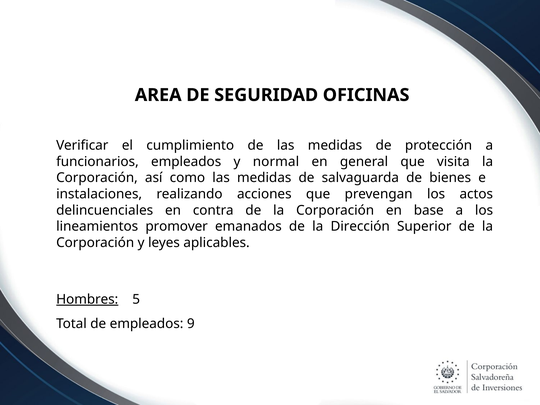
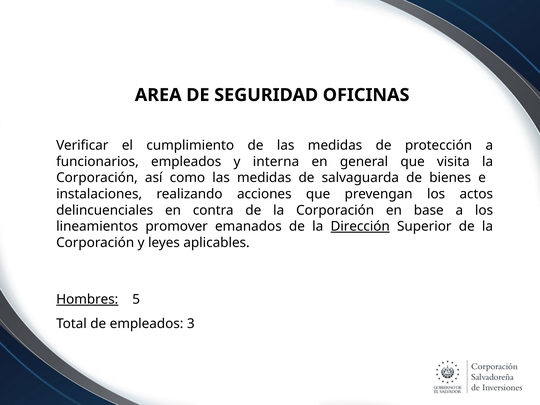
normal: normal -> interna
Dirección underline: none -> present
9: 9 -> 3
